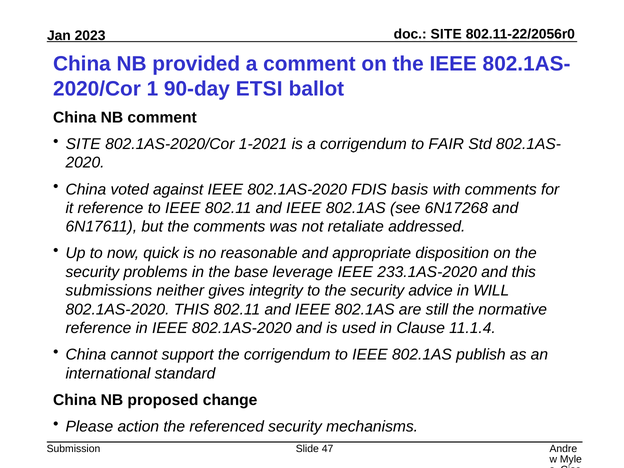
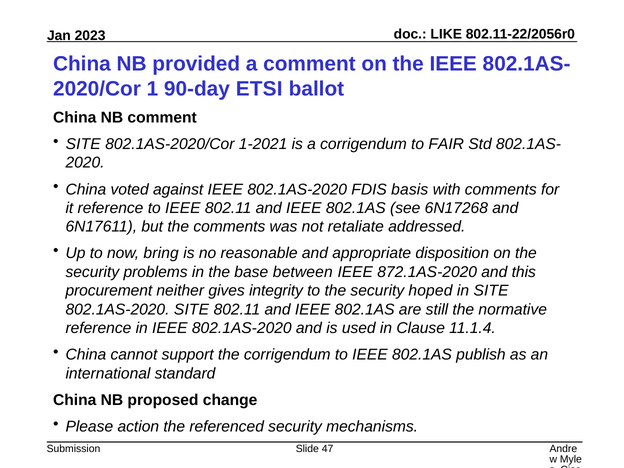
SITE at (446, 34): SITE -> LIKE
quick: quick -> bring
leverage: leverage -> between
233.1AS-2020: 233.1AS-2020 -> 872.1AS-2020
submissions: submissions -> procurement
advice: advice -> hoped
in WILL: WILL -> SITE
802.1AS-2020 THIS: THIS -> SITE
